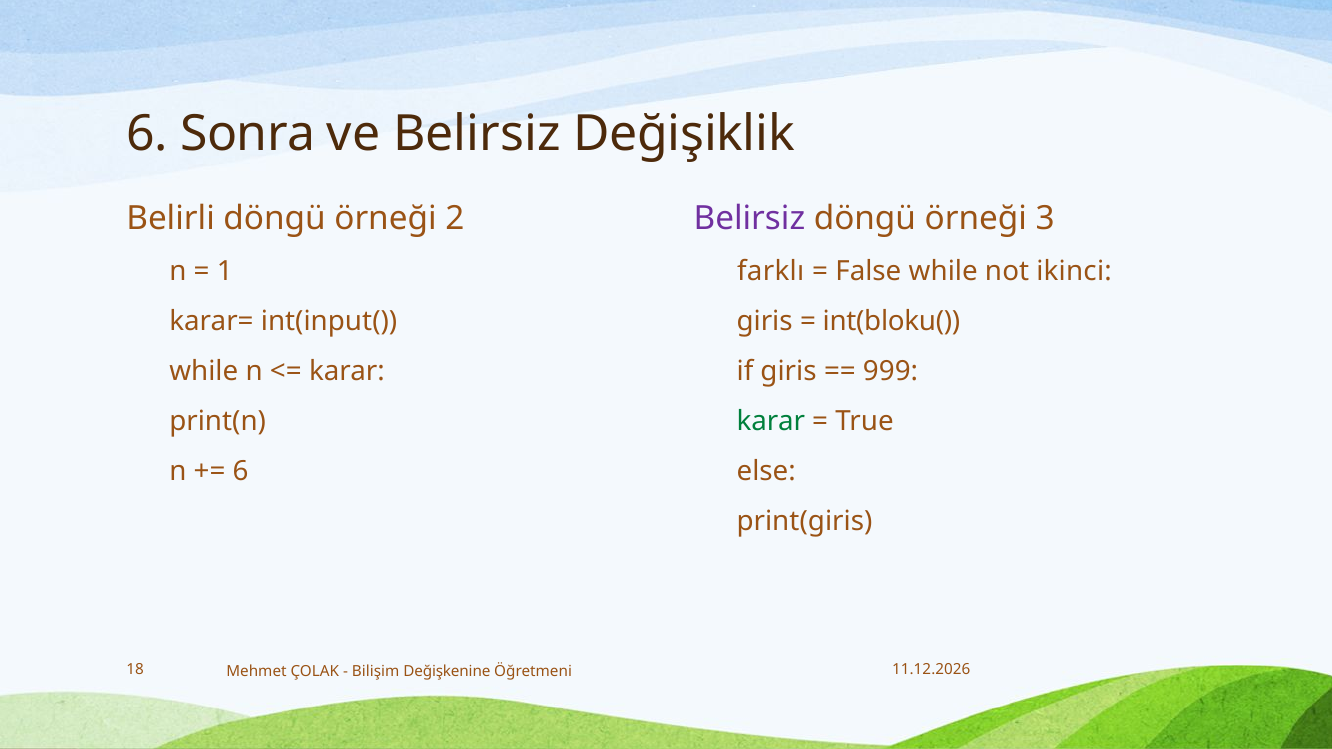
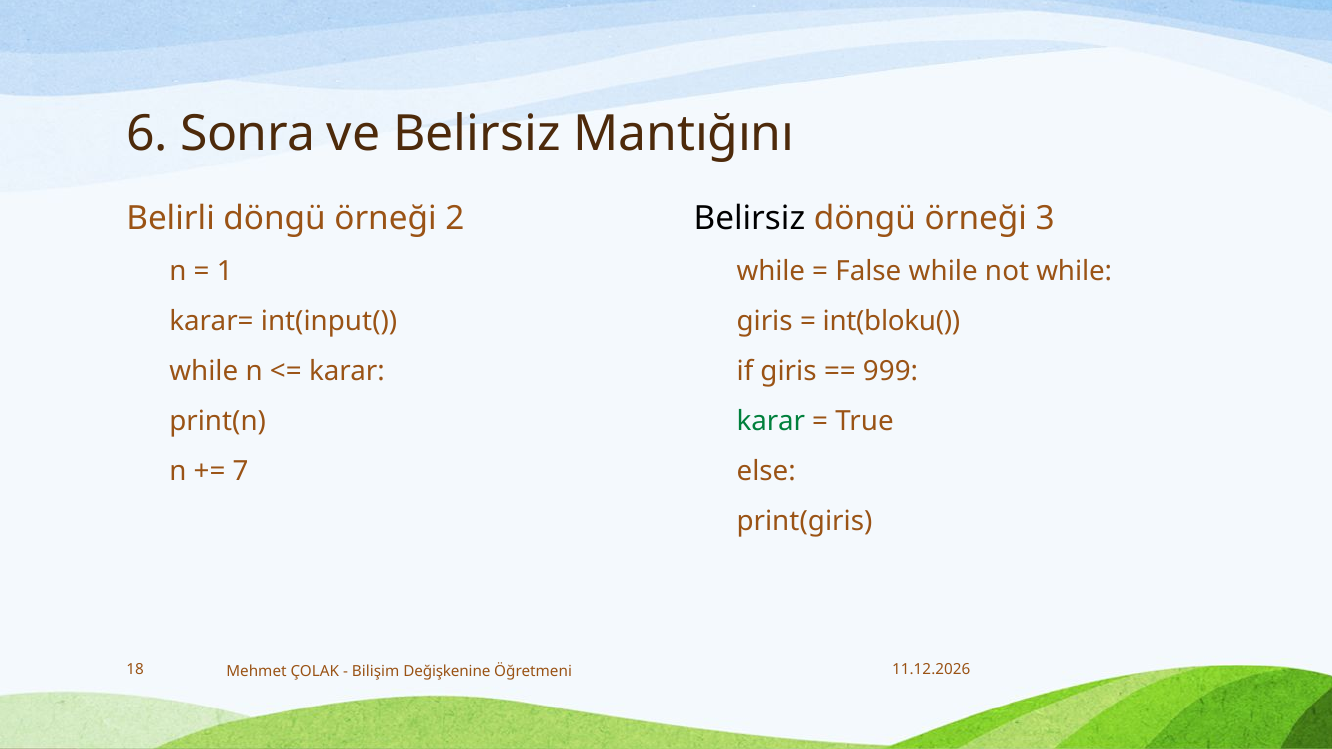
Değişiklik: Değişiklik -> Mantığını
Belirsiz at (749, 219) colour: purple -> black
farklı at (771, 272): farklı -> while
not ikinci: ikinci -> while
6 at (241, 472): 6 -> 7
